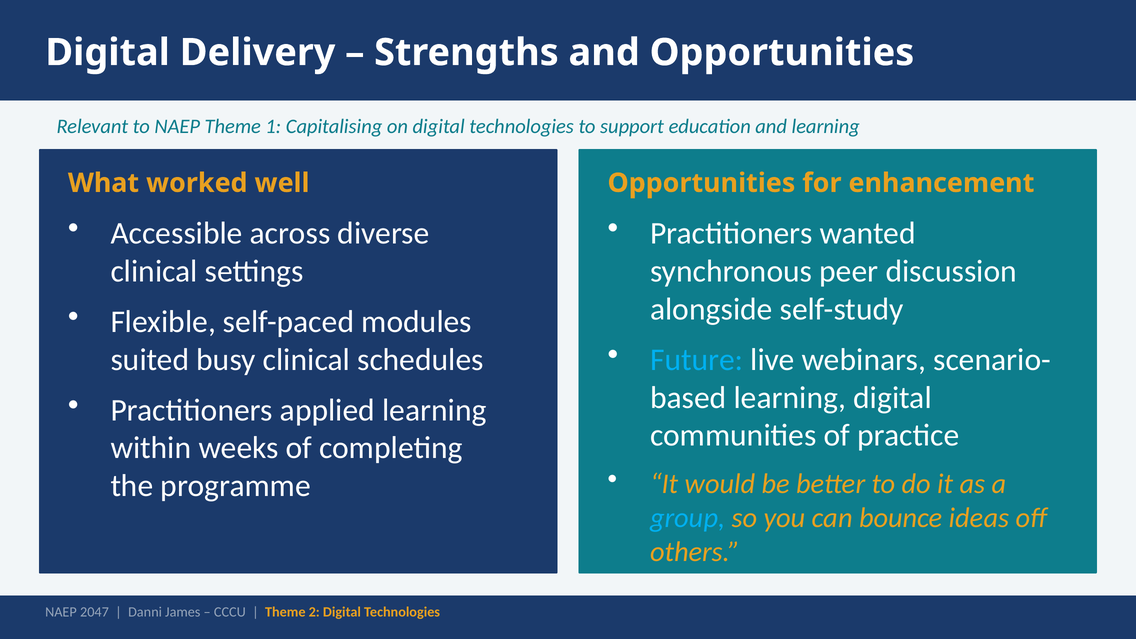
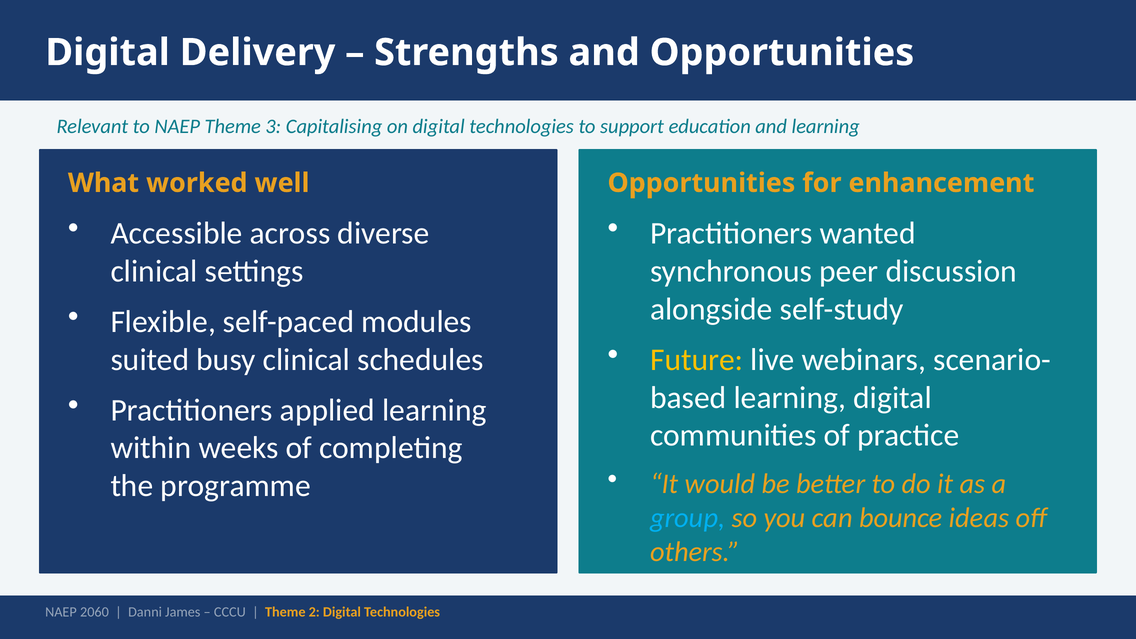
1: 1 -> 3
Future colour: light blue -> yellow
2047: 2047 -> 2060
